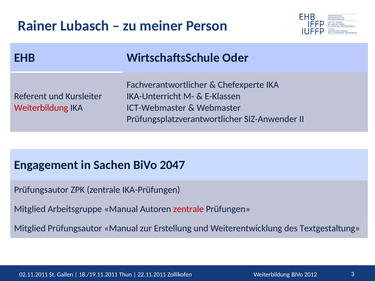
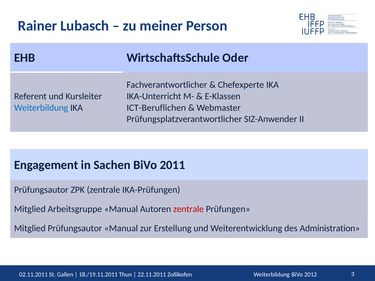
Weiterbildung at (41, 108) colour: red -> blue
ICT-Webmaster: ICT-Webmaster -> ICT-Beruflichen
2047: 2047 -> 2011
Textgestaltung: Textgestaltung -> Administration
